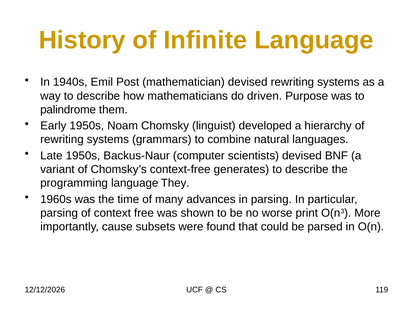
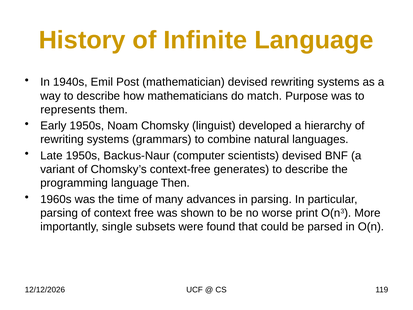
driven: driven -> match
palindrome: palindrome -> represents
They: They -> Then
cause: cause -> single
